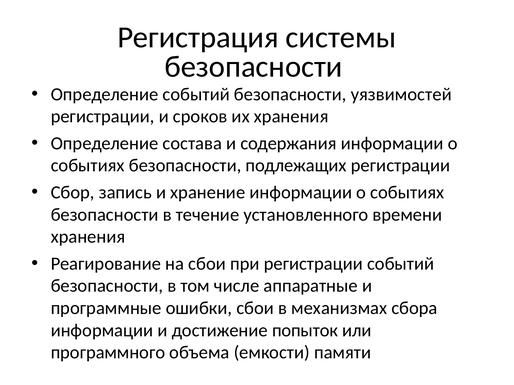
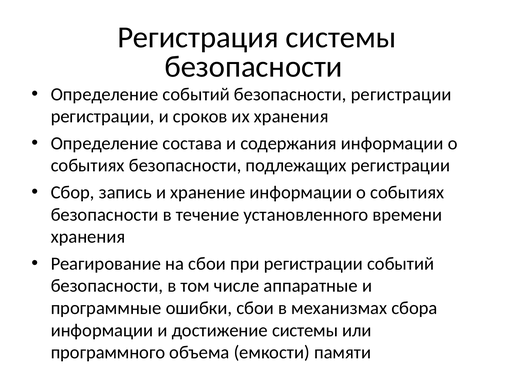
безопасности уязвимостей: уязвимостей -> регистрации
достижение попыток: попыток -> системы
